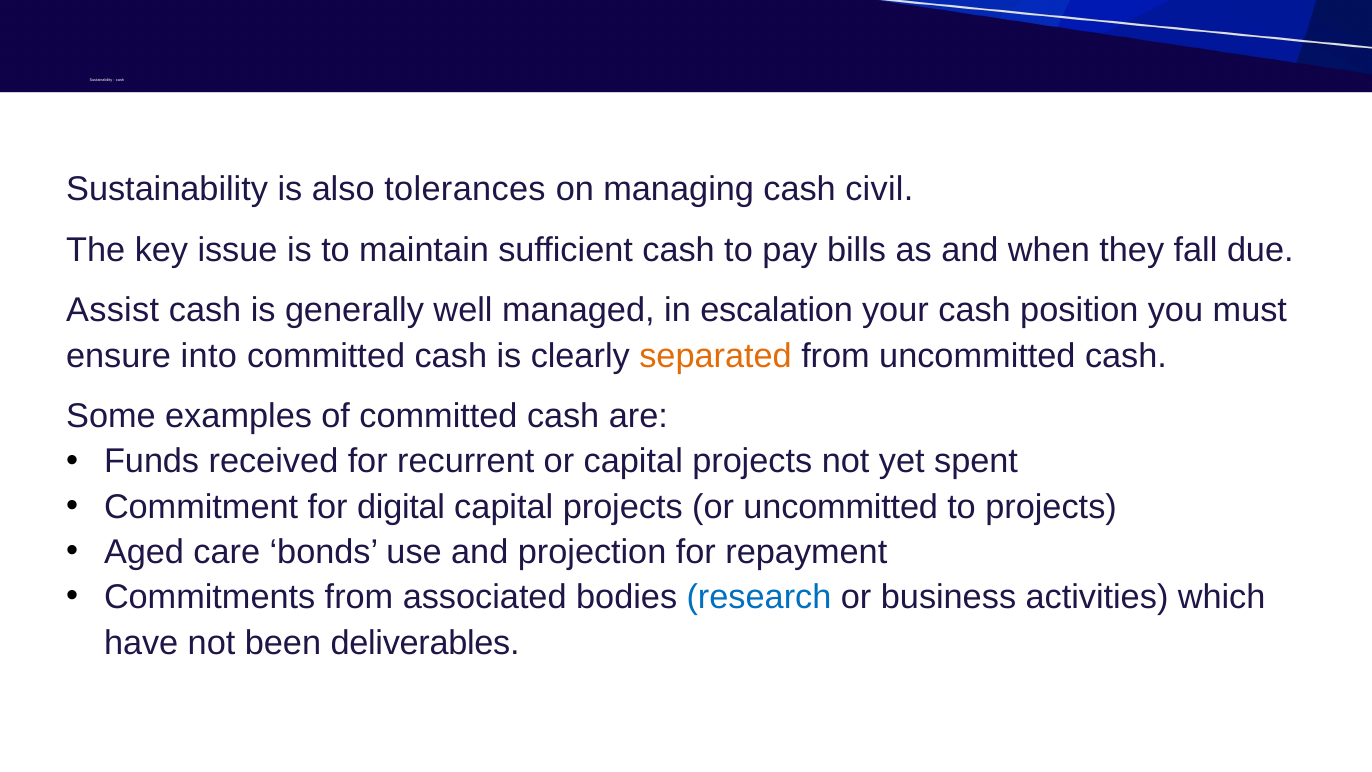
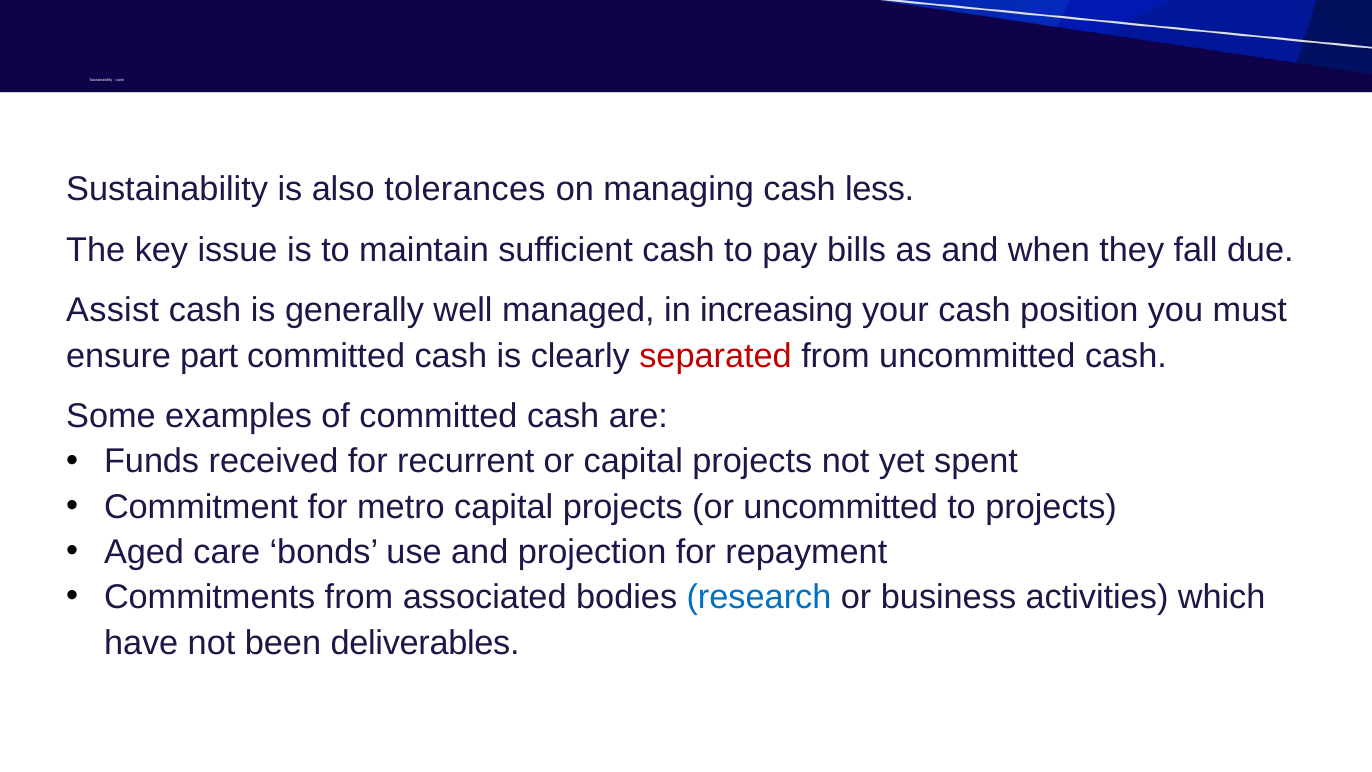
civil: civil -> less
escalation: escalation -> increasing
into: into -> part
separated colour: orange -> red
digital: digital -> metro
